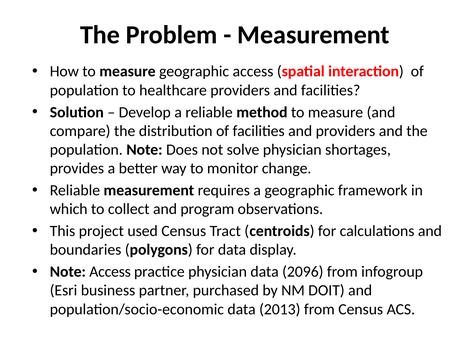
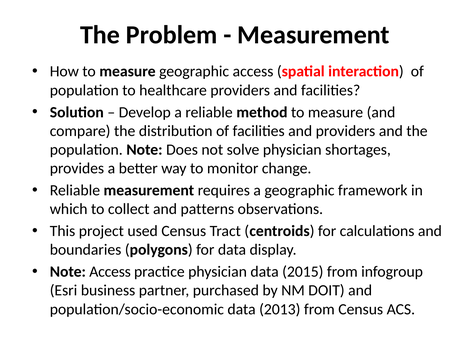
program: program -> patterns
2096: 2096 -> 2015
